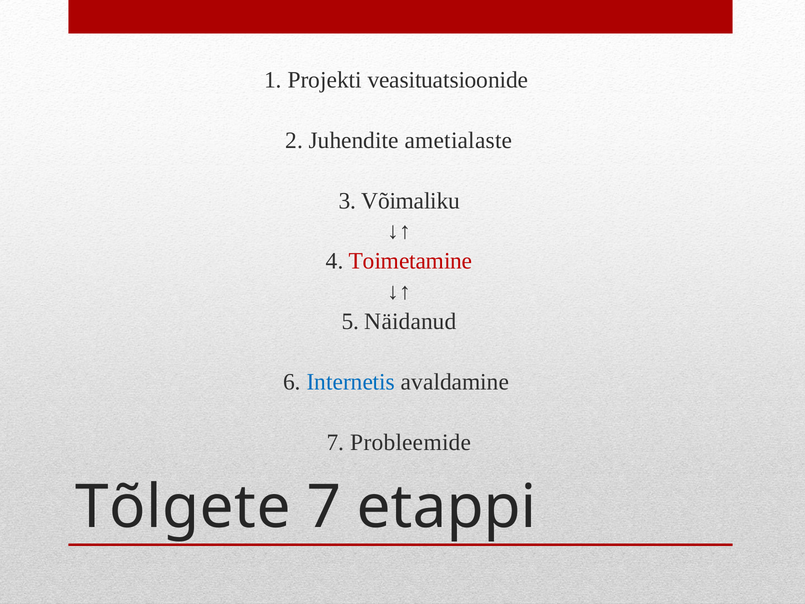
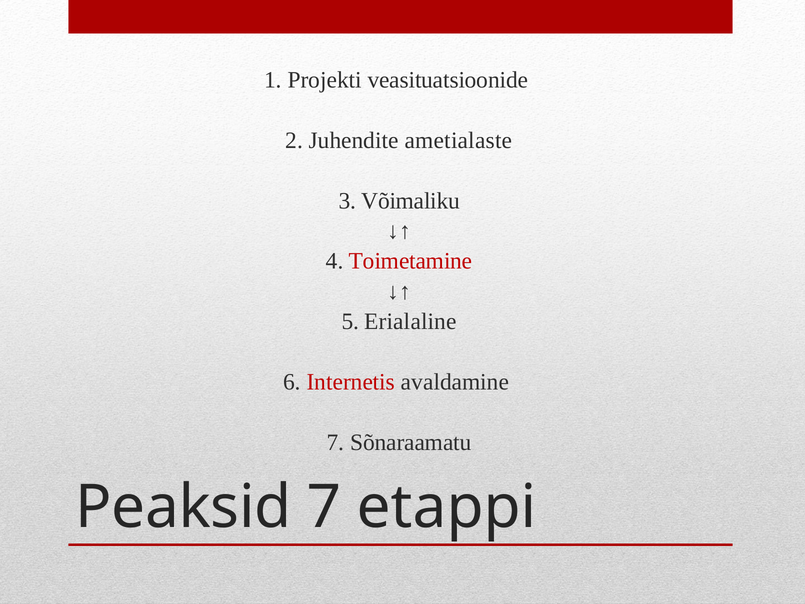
Näidanud: Näidanud -> Erialaline
Internetis colour: blue -> red
Probleemide: Probleemide -> Sõnaraamatu
Tõlgete: Tõlgete -> Peaksid
